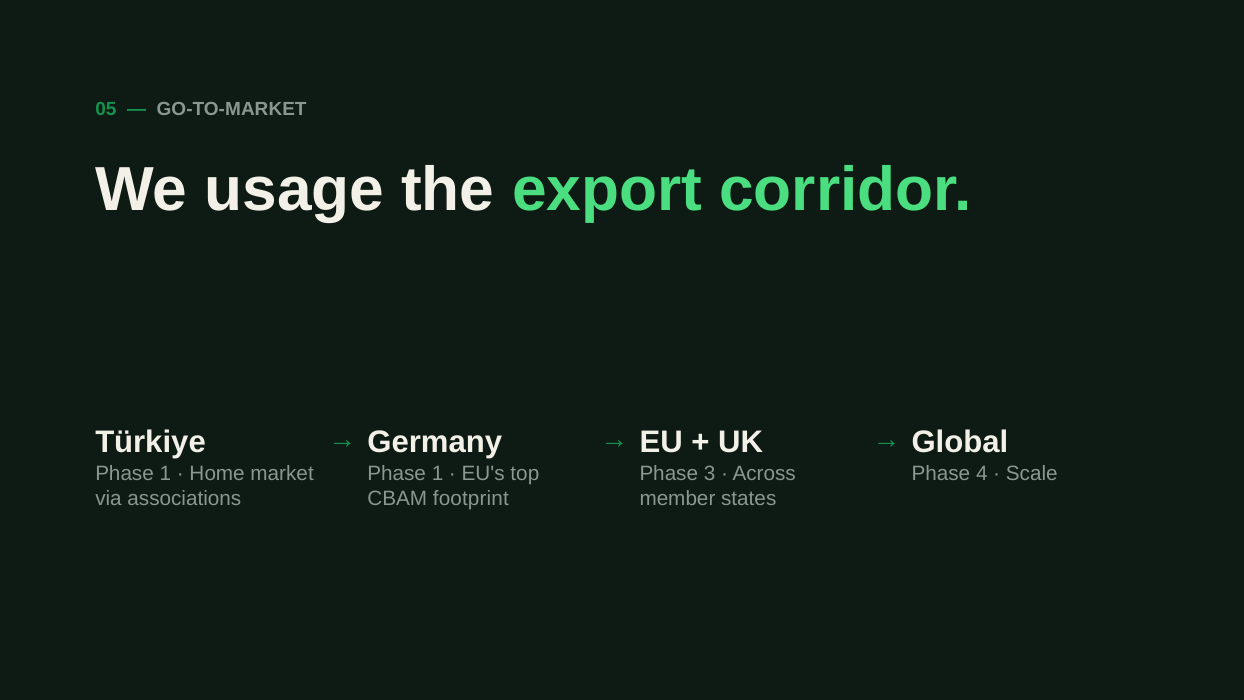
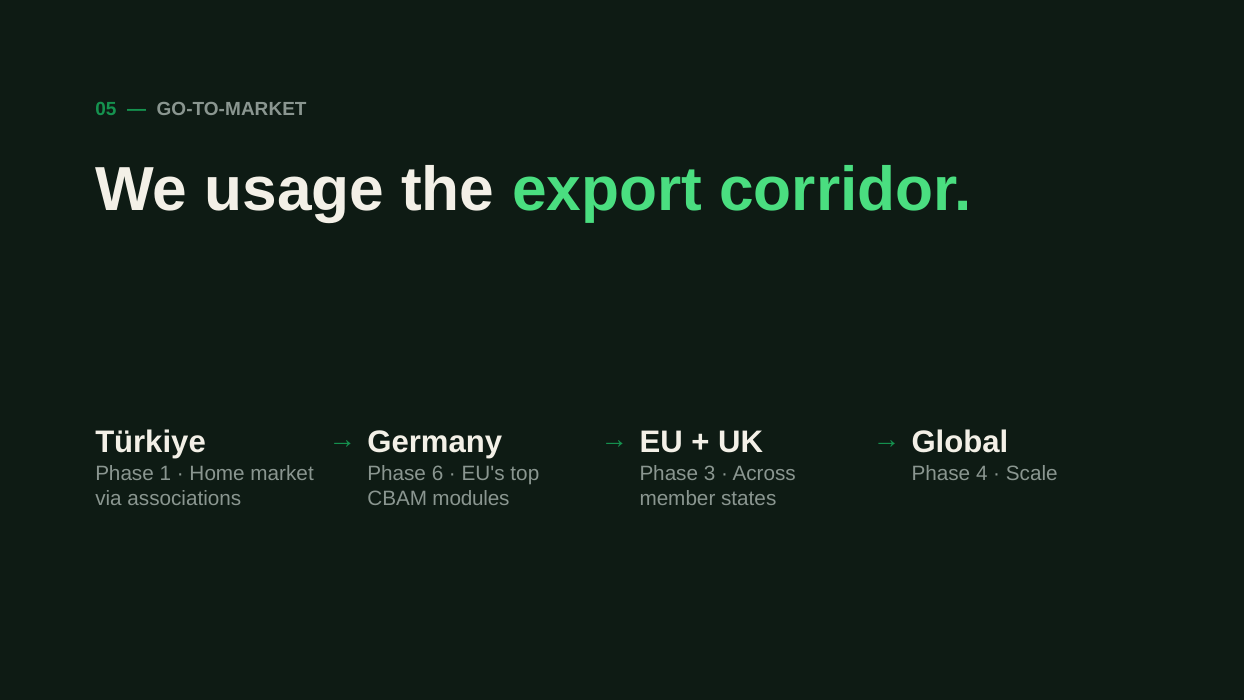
1 at (438, 474): 1 -> 6
footprint: footprint -> modules
